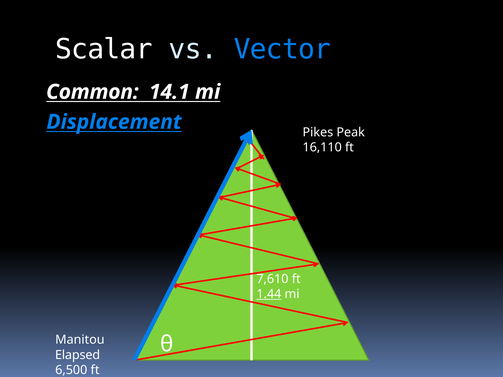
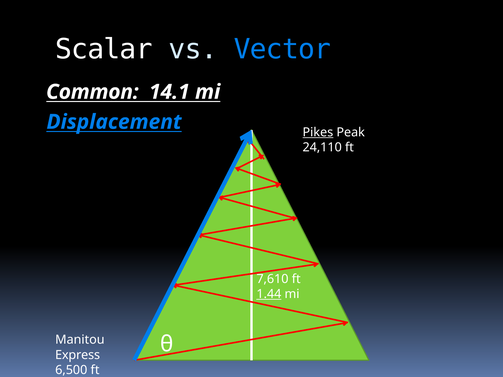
Pikes underline: none -> present
16,110: 16,110 -> 24,110
Elapsed: Elapsed -> Express
